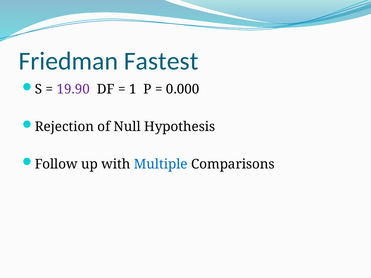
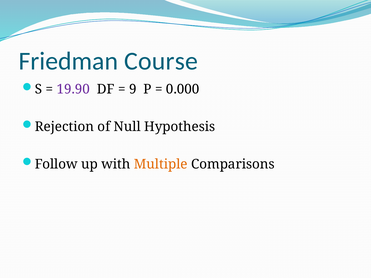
Fastest: Fastest -> Course
1: 1 -> 9
Multiple colour: blue -> orange
